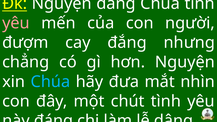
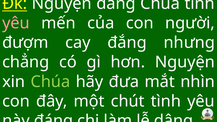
Chúa at (50, 82) colour: light blue -> light green
